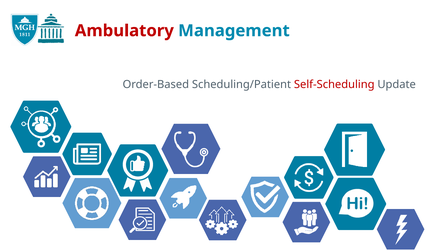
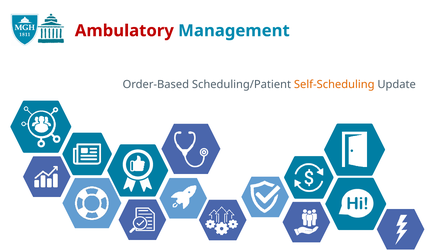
Self-Scheduling colour: red -> orange
